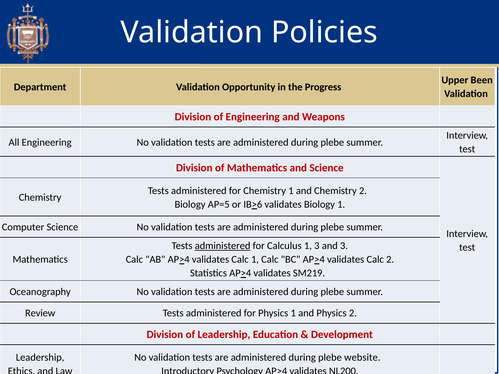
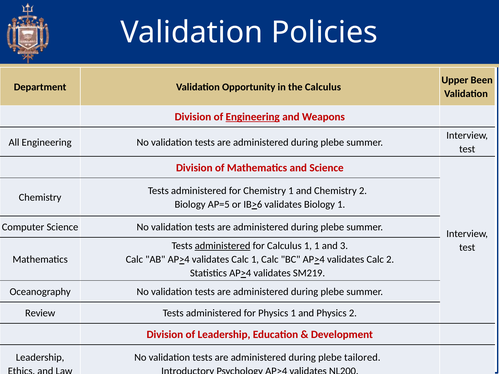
the Progress: Progress -> Calculus
Engineering at (253, 117) underline: none -> present
1 3: 3 -> 1
website: website -> tailored
